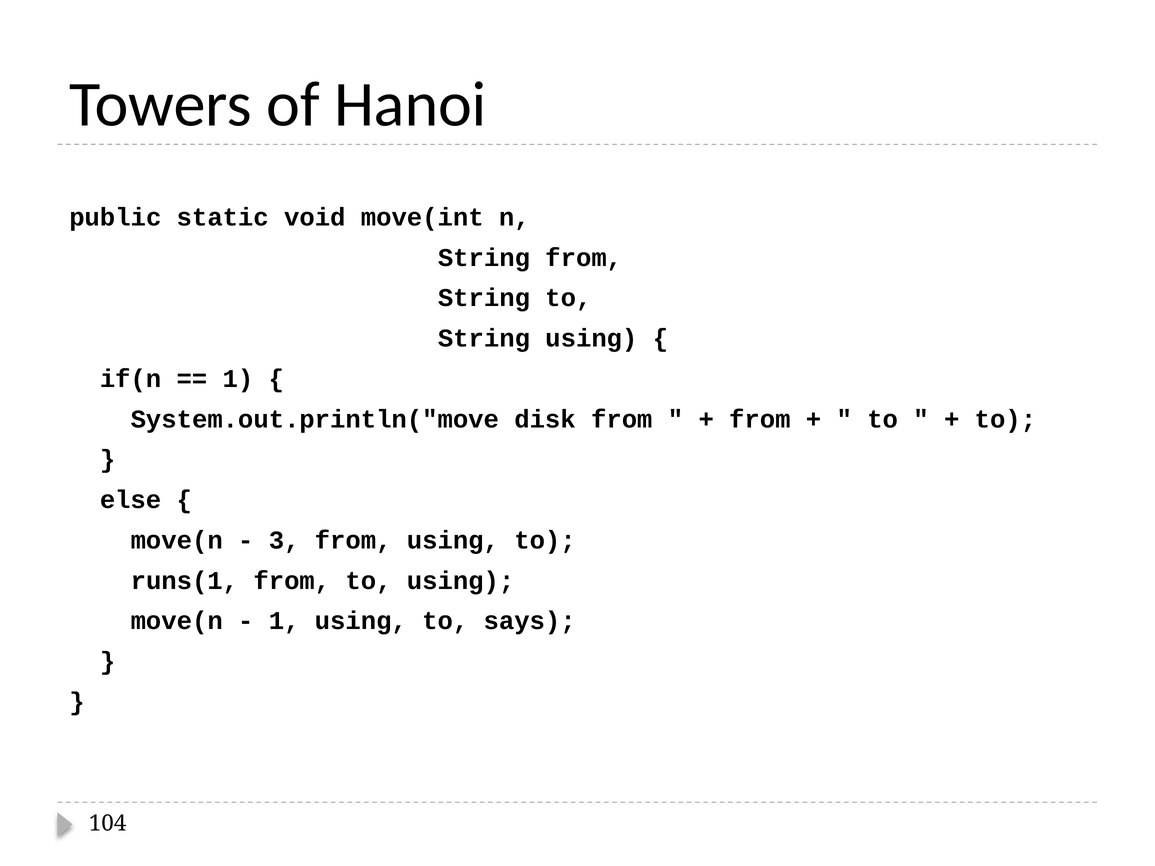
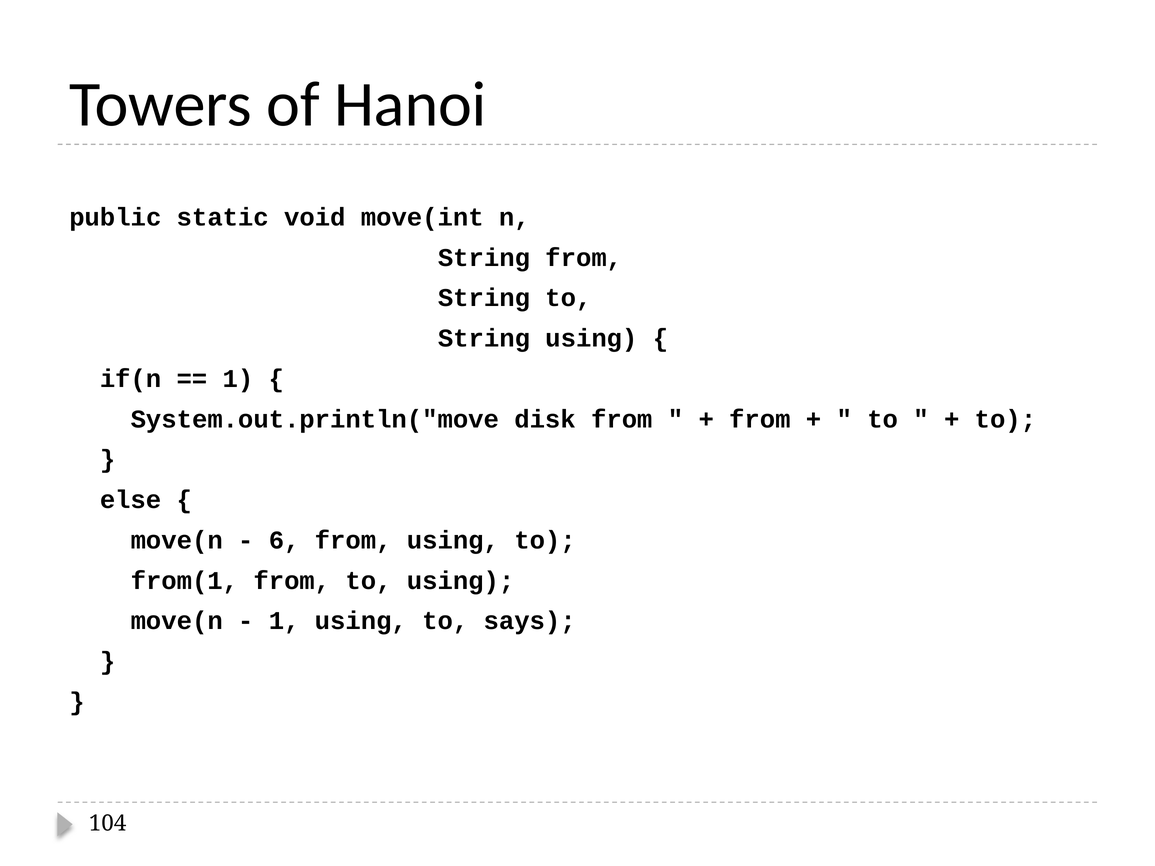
3: 3 -> 6
runs(1: runs(1 -> from(1
